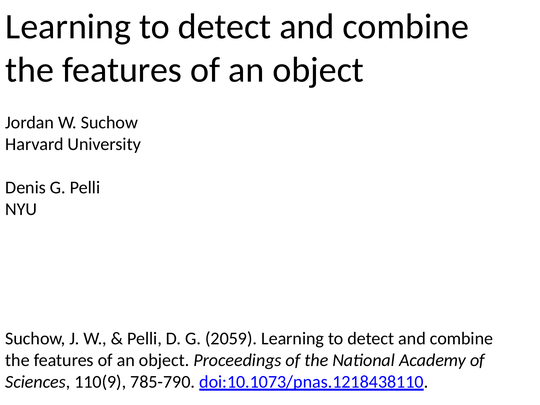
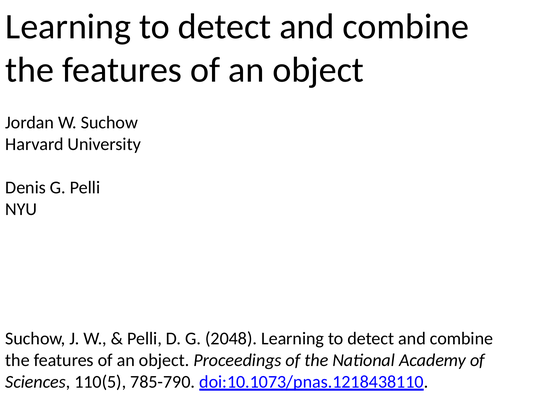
2059: 2059 -> 2048
110(9: 110(9 -> 110(5
